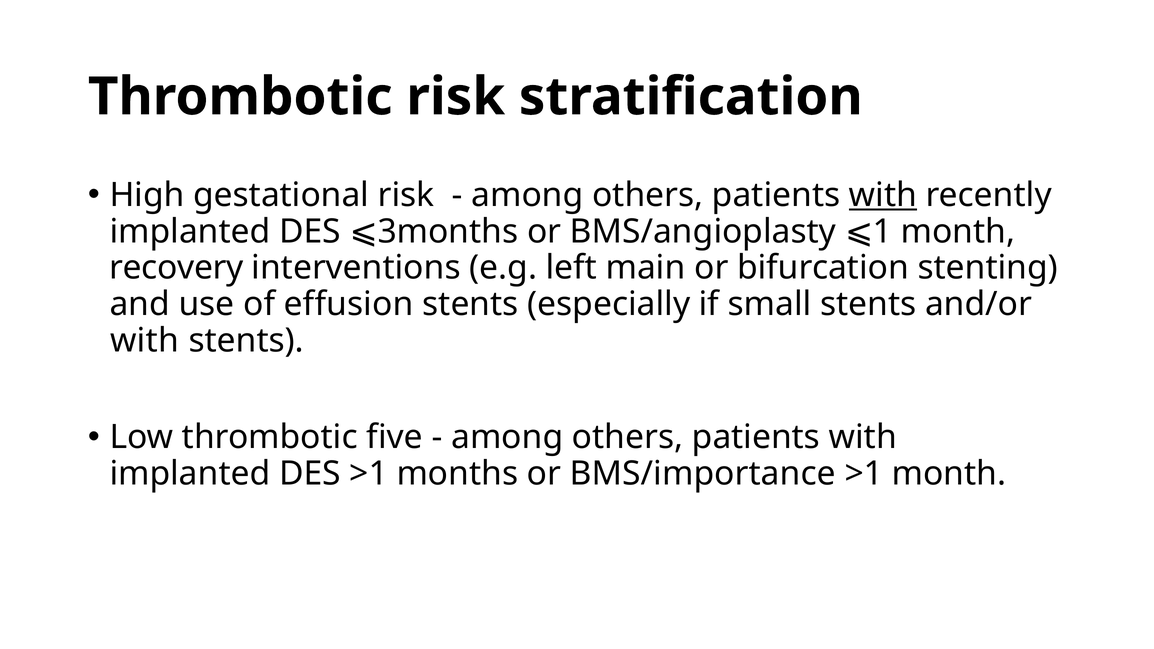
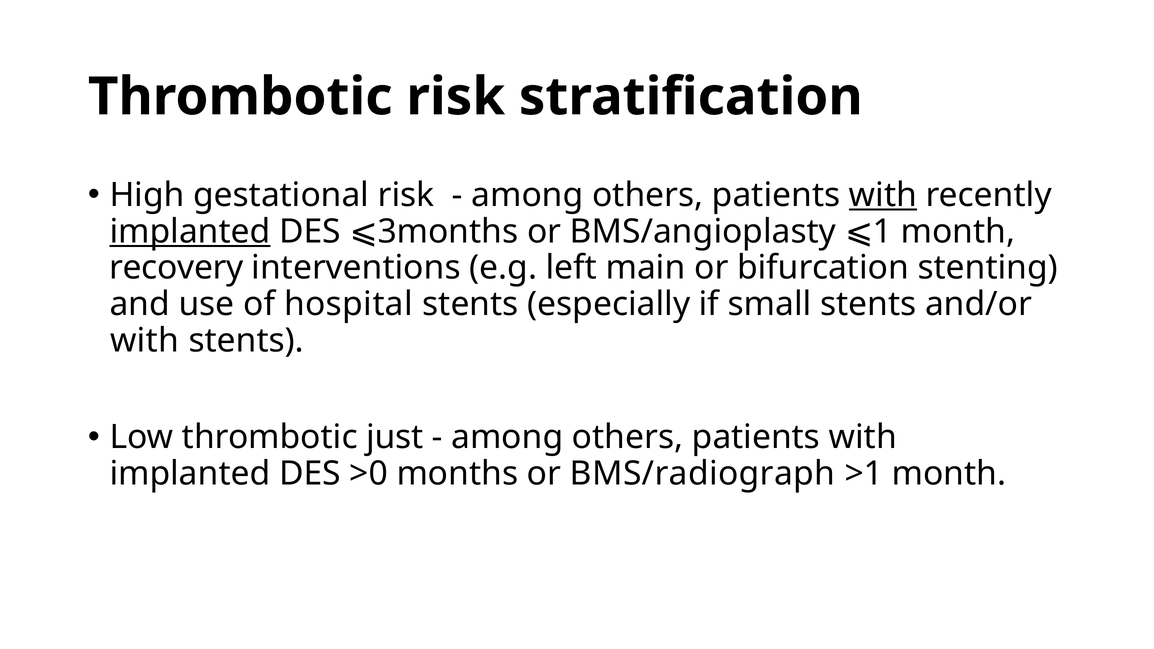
implanted at (190, 231) underline: none -> present
effusion: effusion -> hospital
five: five -> just
DES >1: >1 -> >0
BMS/importance: BMS/importance -> BMS/radiograph
